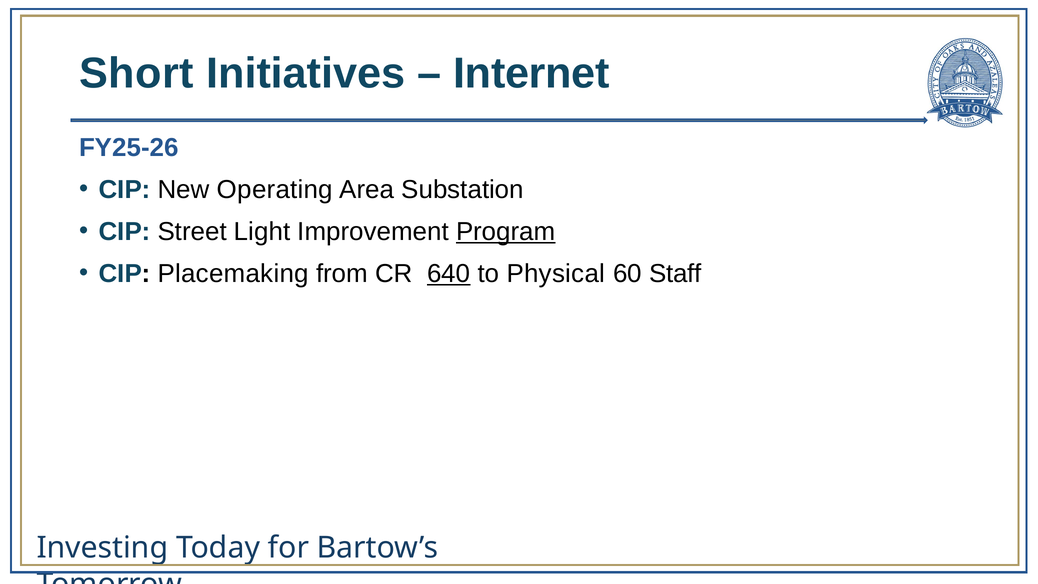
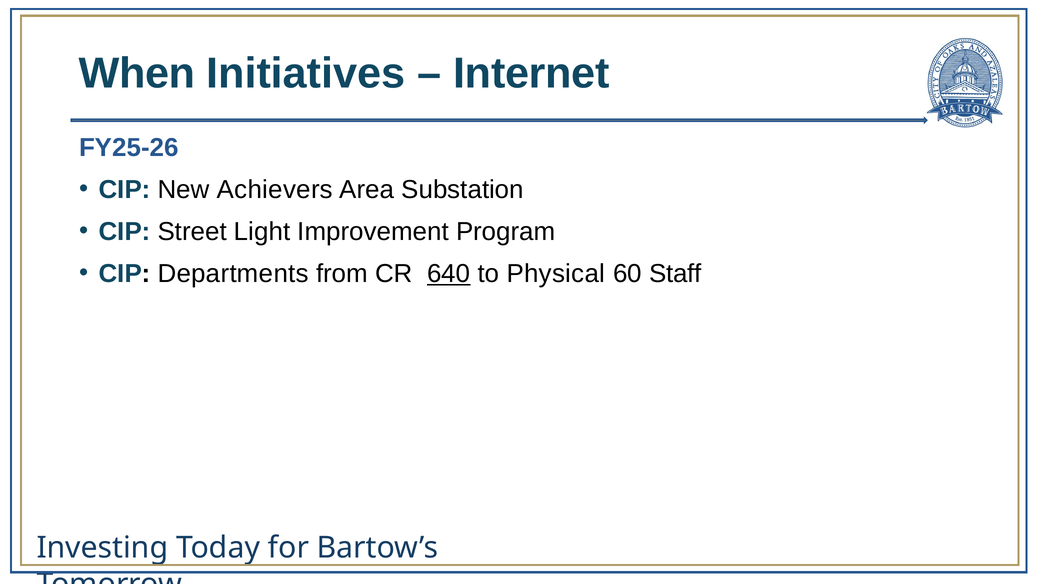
Short: Short -> When
Operating: Operating -> Achievers
Program underline: present -> none
Placemaking: Placemaking -> Departments
